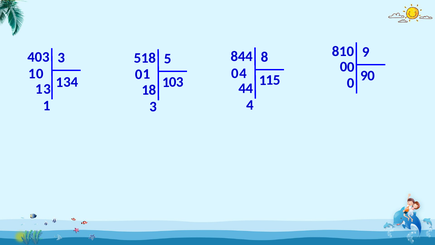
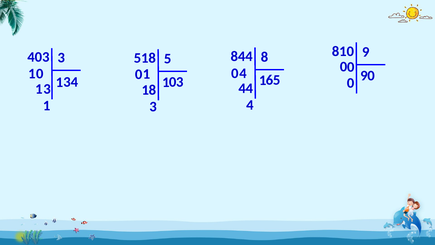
1 at (269, 80): 1 -> 6
